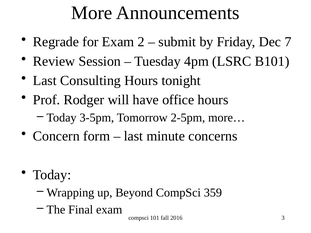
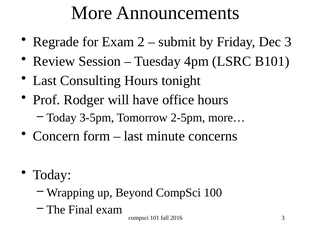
Dec 7: 7 -> 3
359: 359 -> 100
